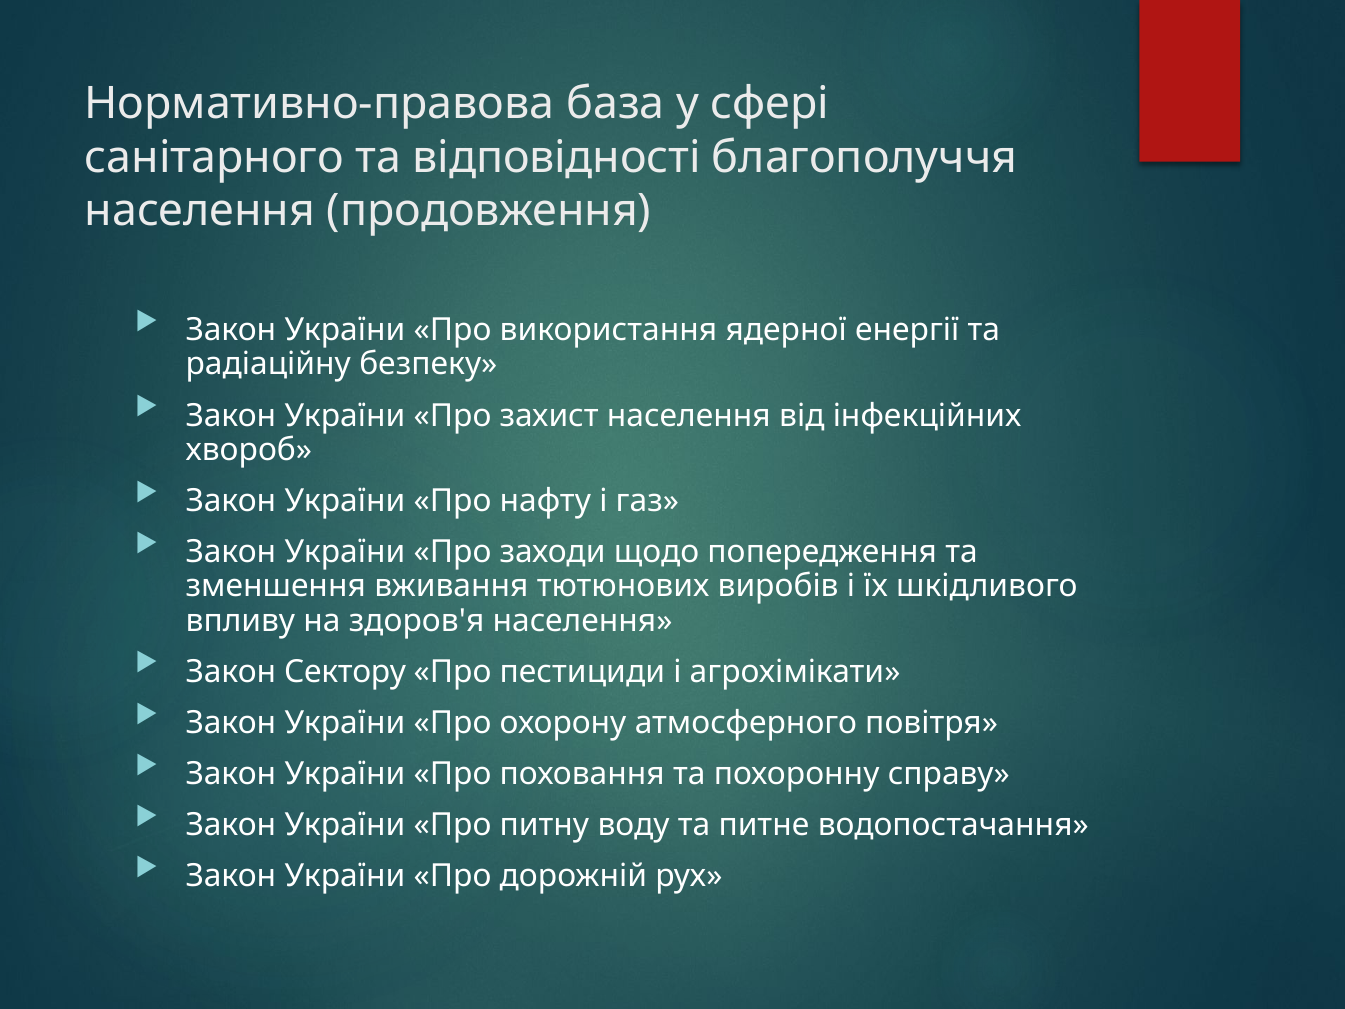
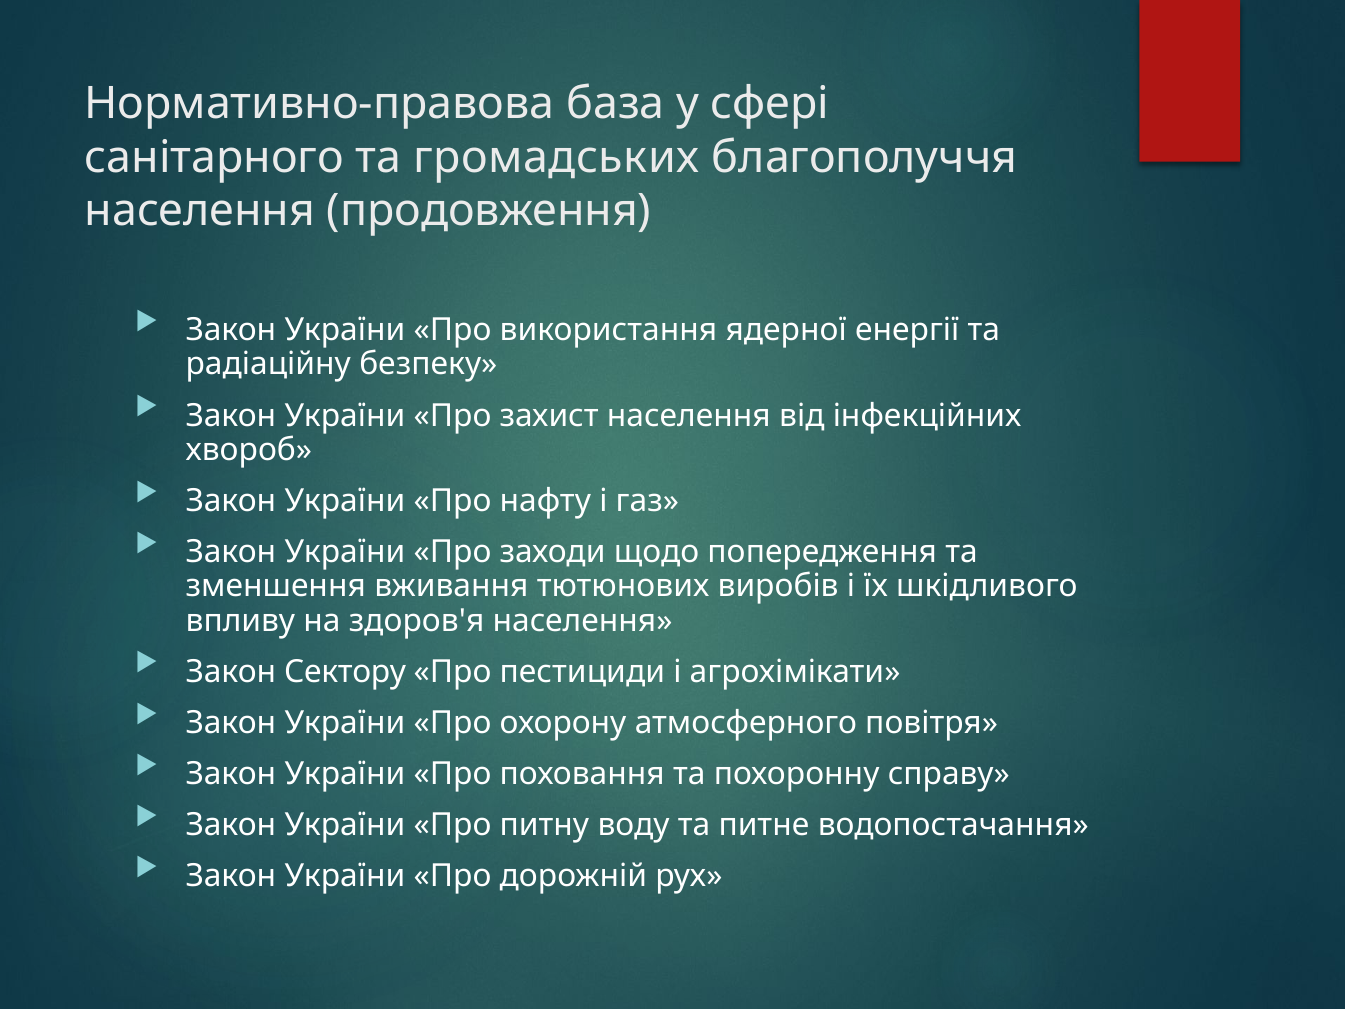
відповідності: відповідності -> громадських
